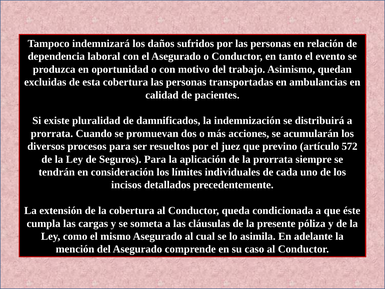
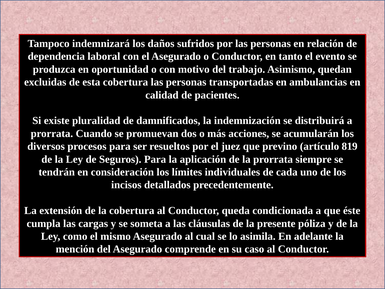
572: 572 -> 819
